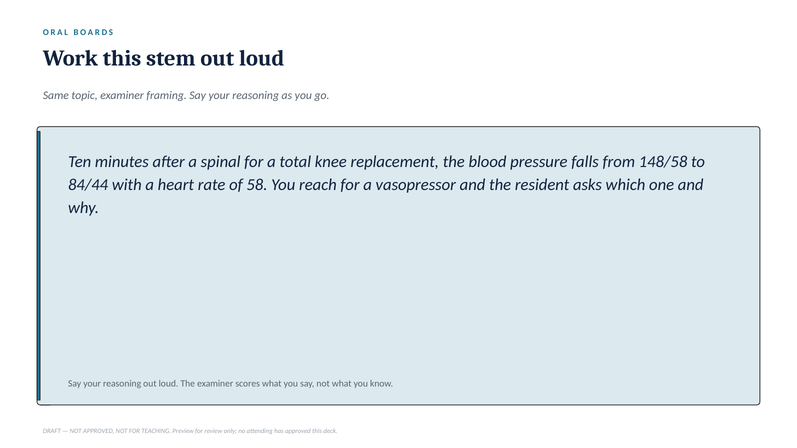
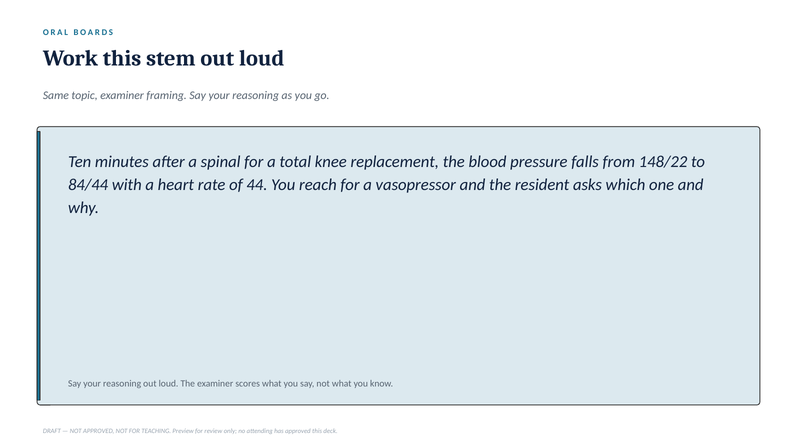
148/58: 148/58 -> 148/22
58: 58 -> 44
